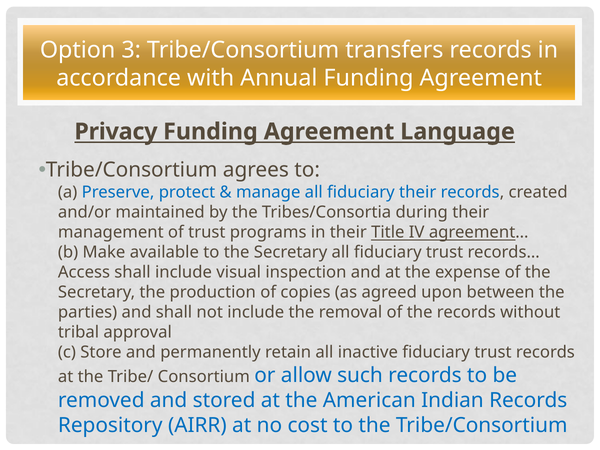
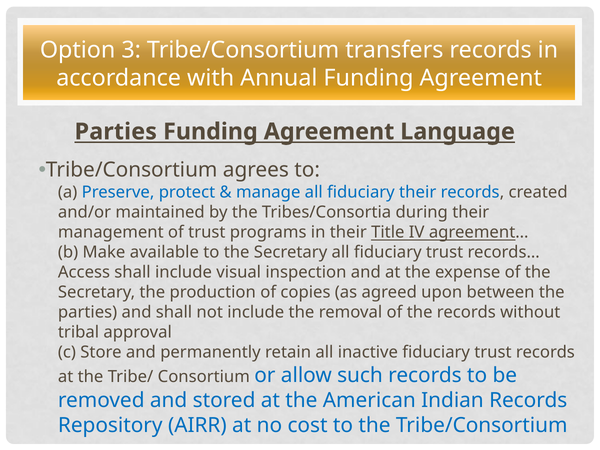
Privacy at (116, 132): Privacy -> Parties
